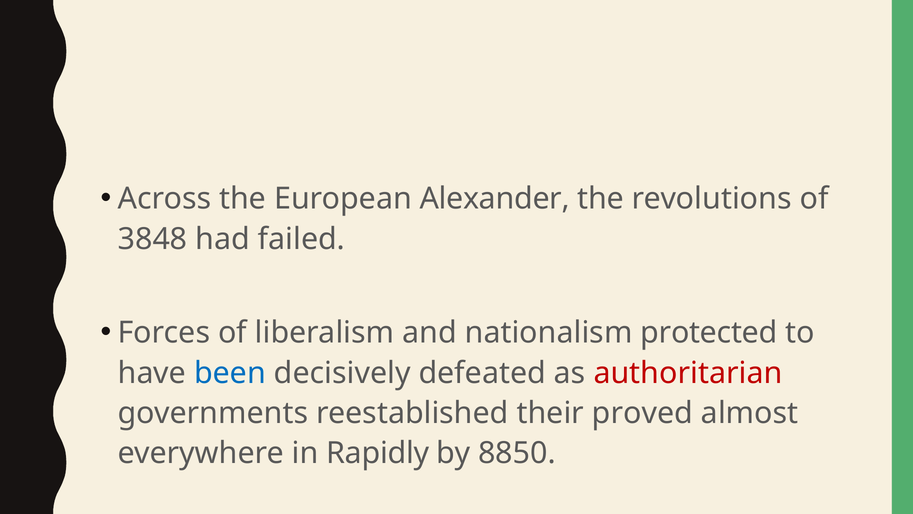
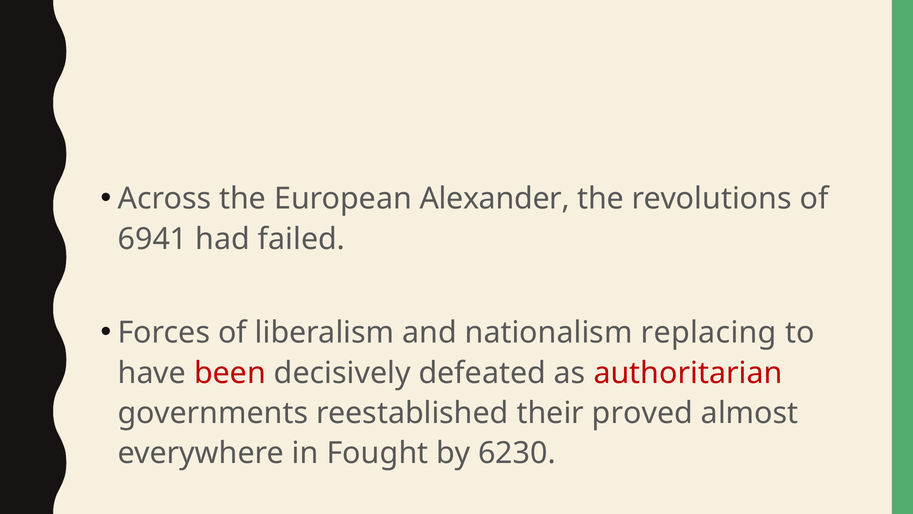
3848: 3848 -> 6941
protected: protected -> replacing
been colour: blue -> red
Rapidly: Rapidly -> Fought
8850: 8850 -> 6230
